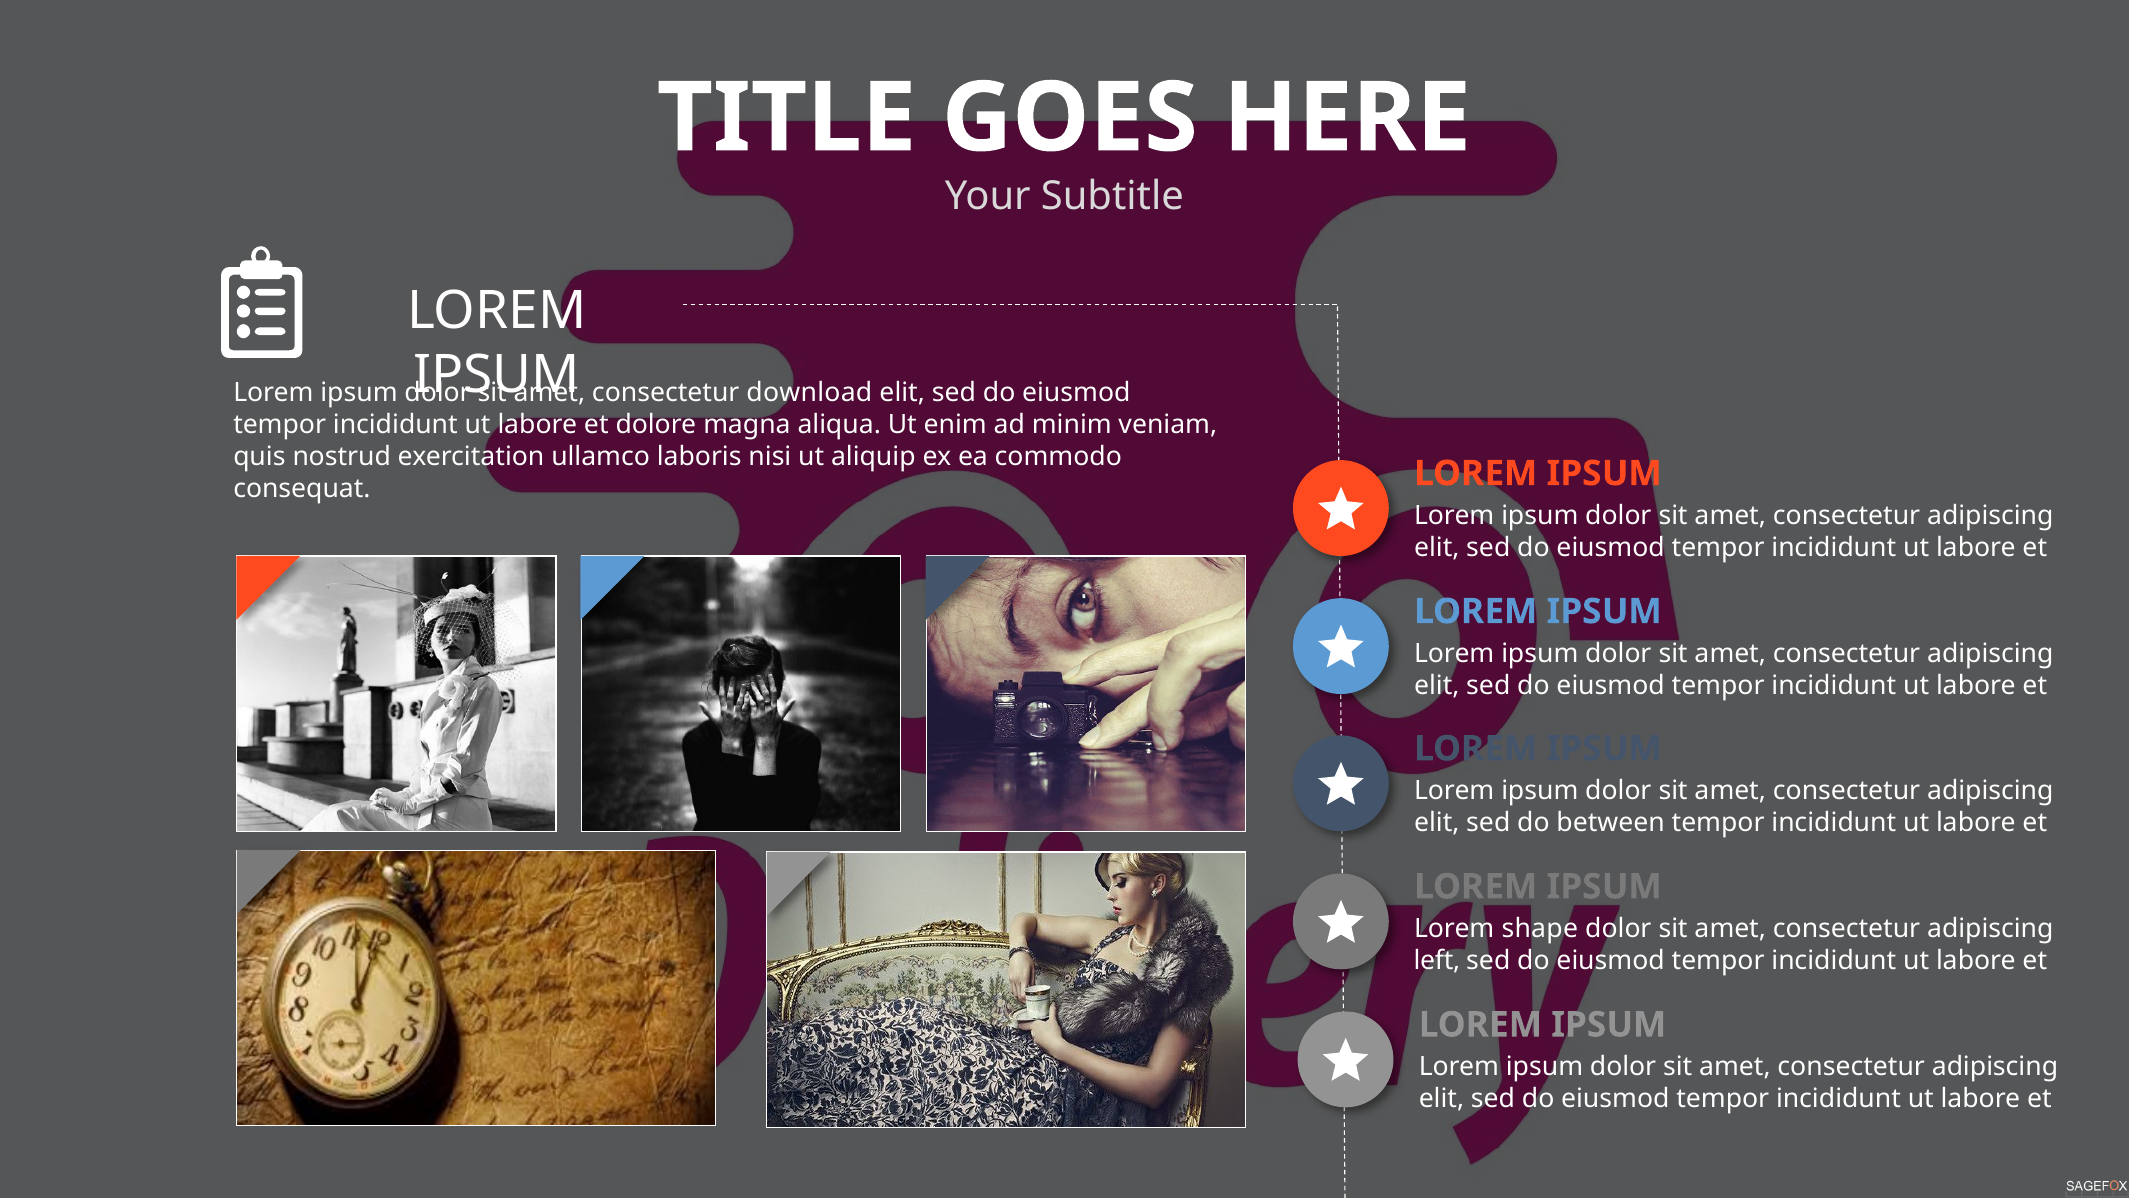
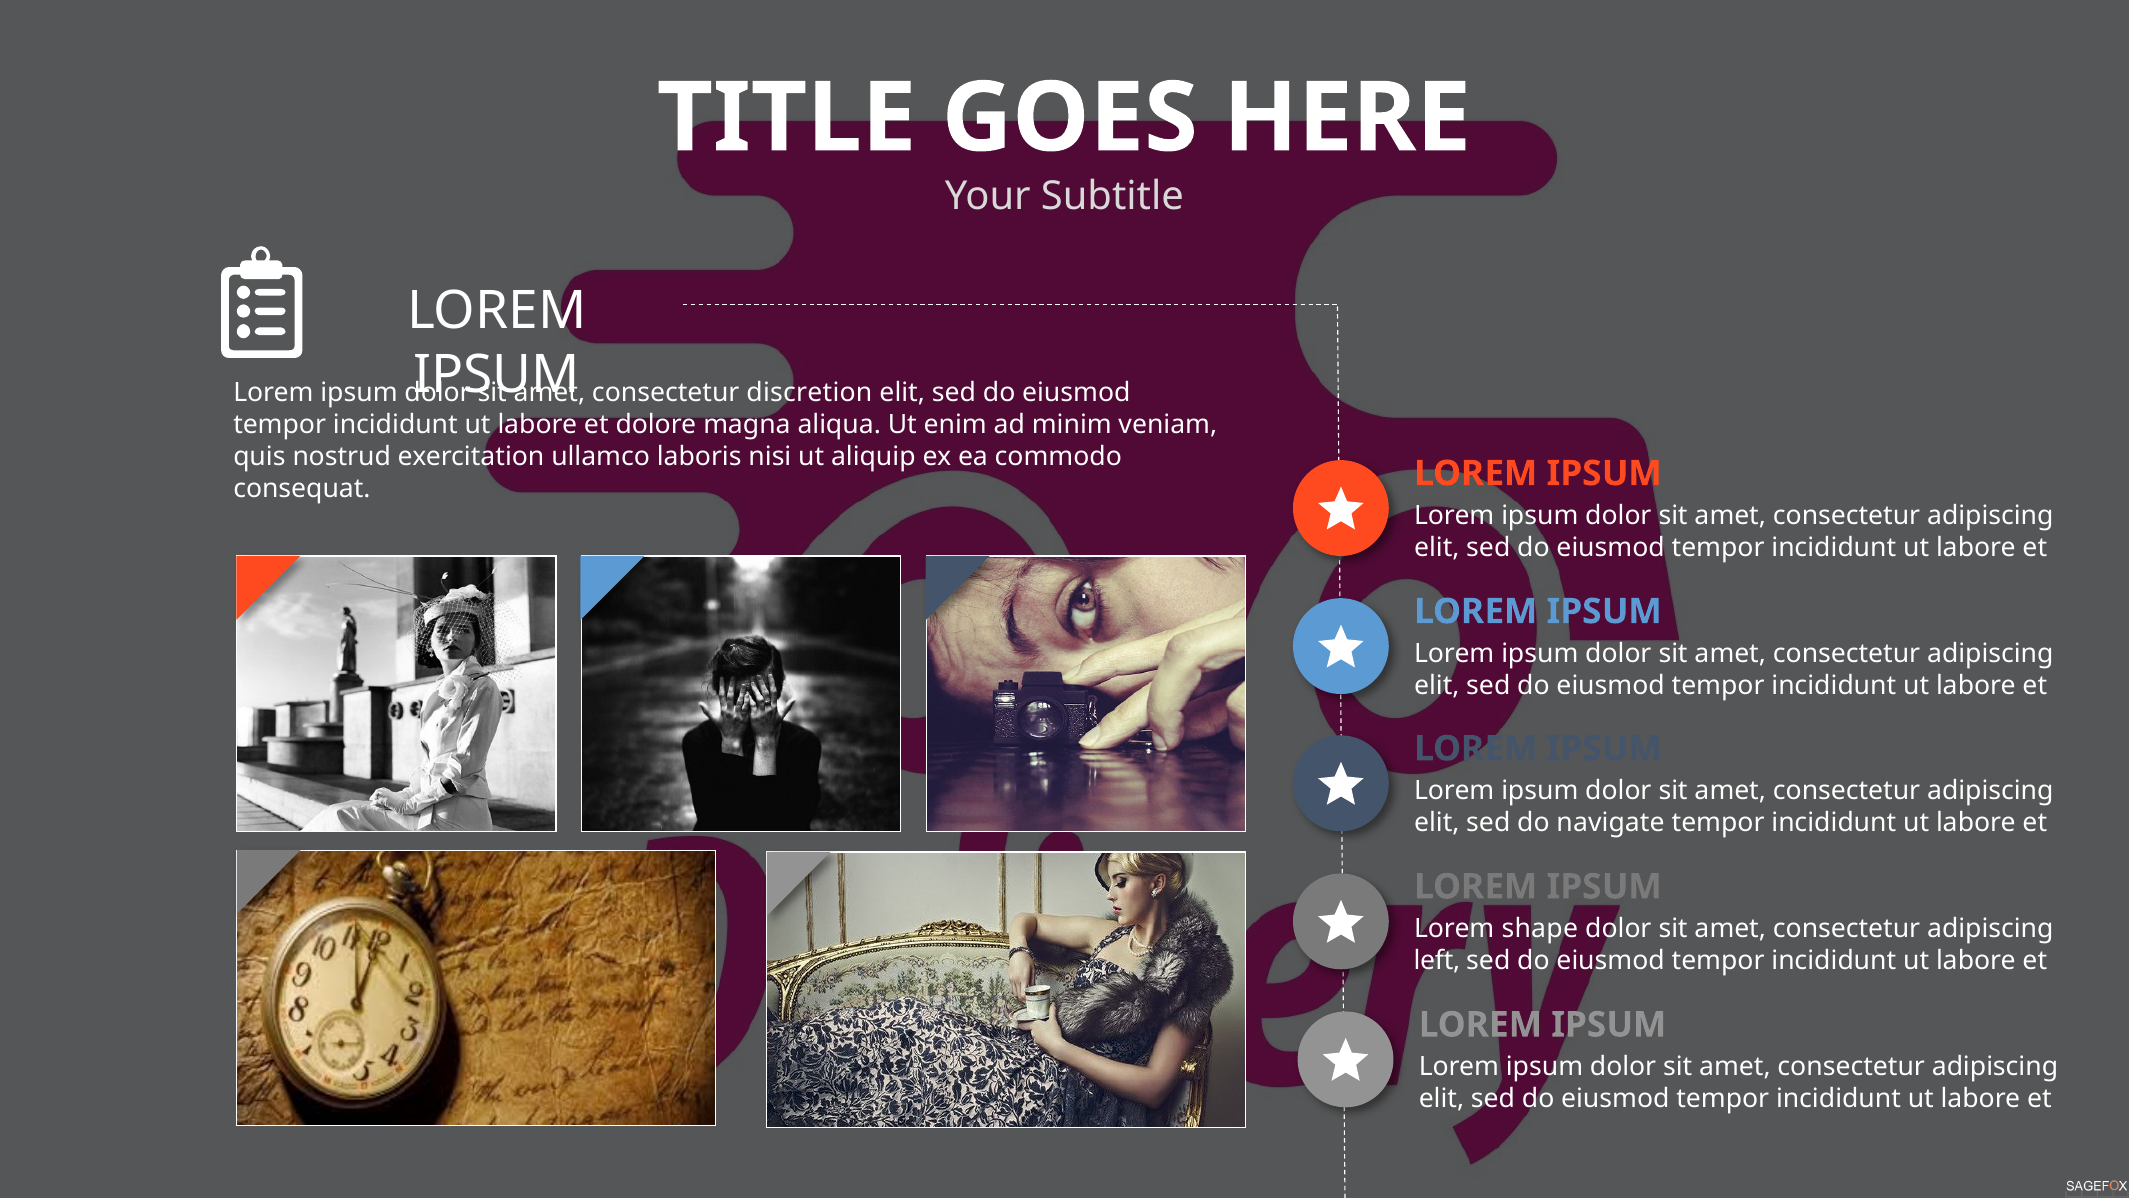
download: download -> discretion
between: between -> navigate
